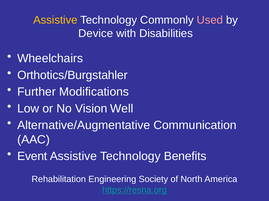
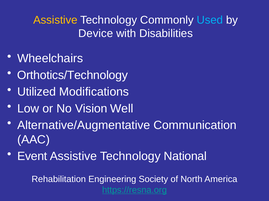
Used colour: pink -> light blue
Orthotics/Burgstahler: Orthotics/Burgstahler -> Orthotics/Technology
Further: Further -> Utilized
Benefits: Benefits -> National
